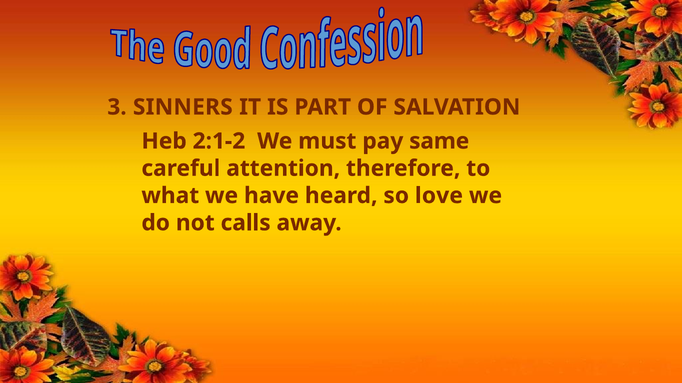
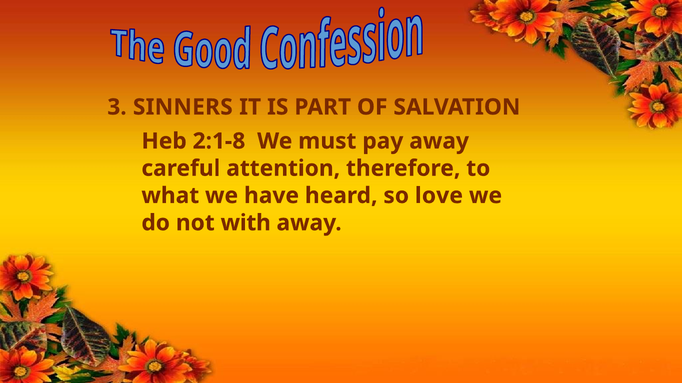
2:1-2: 2:1-2 -> 2:1-8
pay same: same -> away
calls: calls -> with
